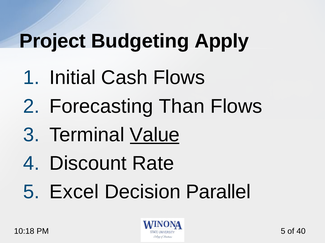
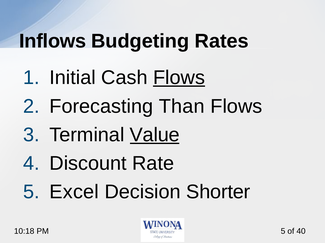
Project: Project -> Inflows
Apply: Apply -> Rates
Flows at (179, 78) underline: none -> present
Parallel: Parallel -> Shorter
